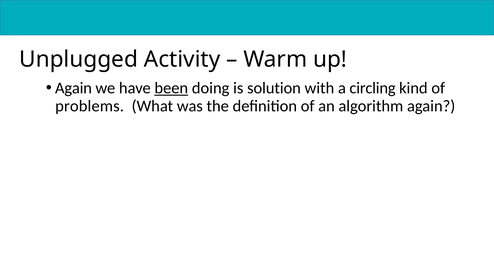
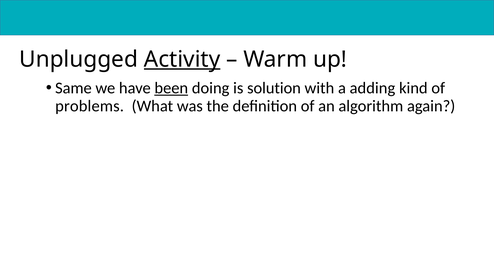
Activity underline: none -> present
Again at (74, 88): Again -> Same
circling: circling -> adding
